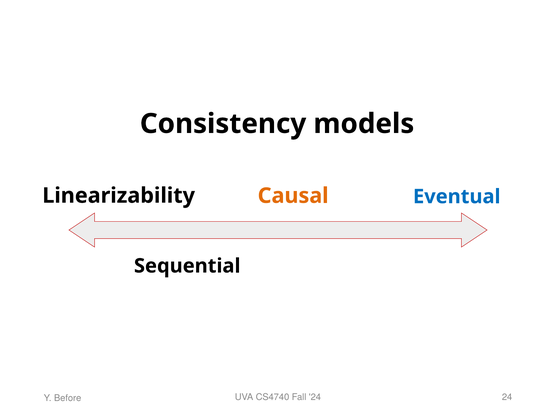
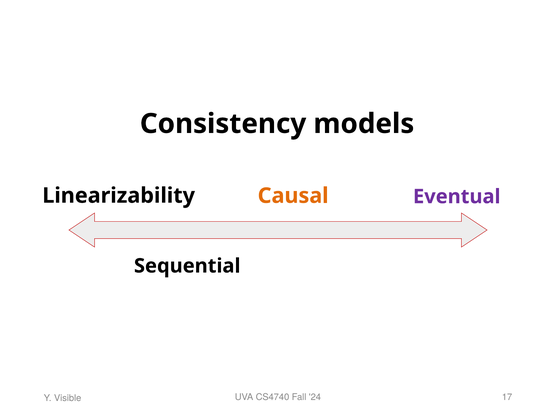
Eventual colour: blue -> purple
24 24: 24 -> 17
Before: Before -> Visible
